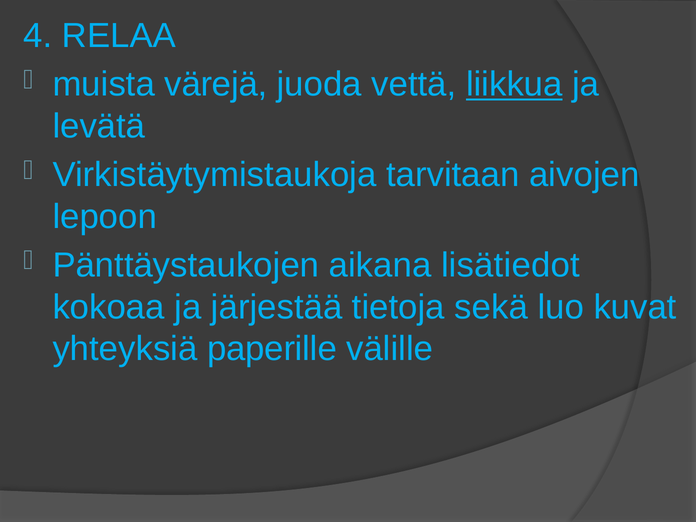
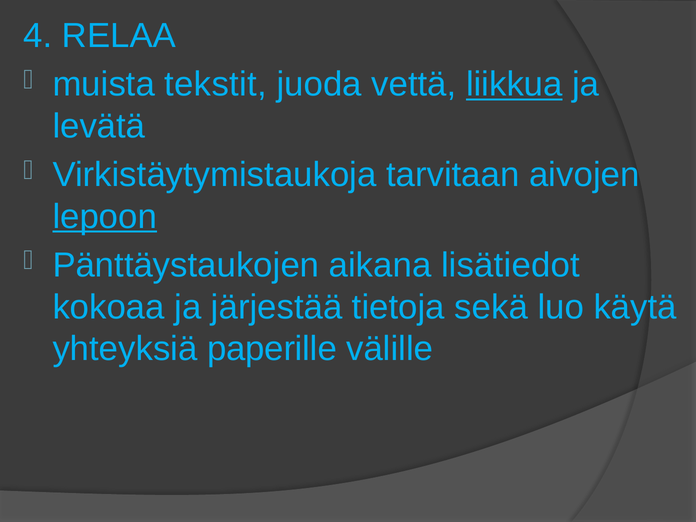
värejä: värejä -> tekstit
lepoon underline: none -> present
kuvat: kuvat -> käytä
